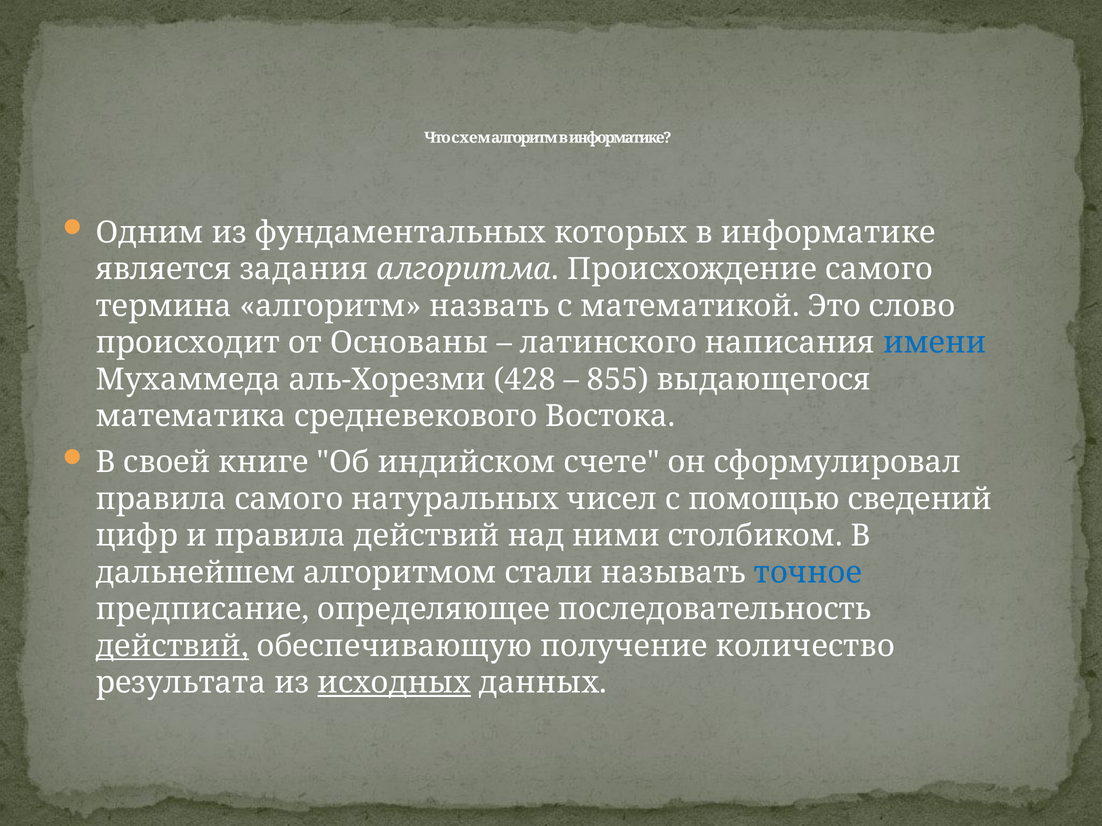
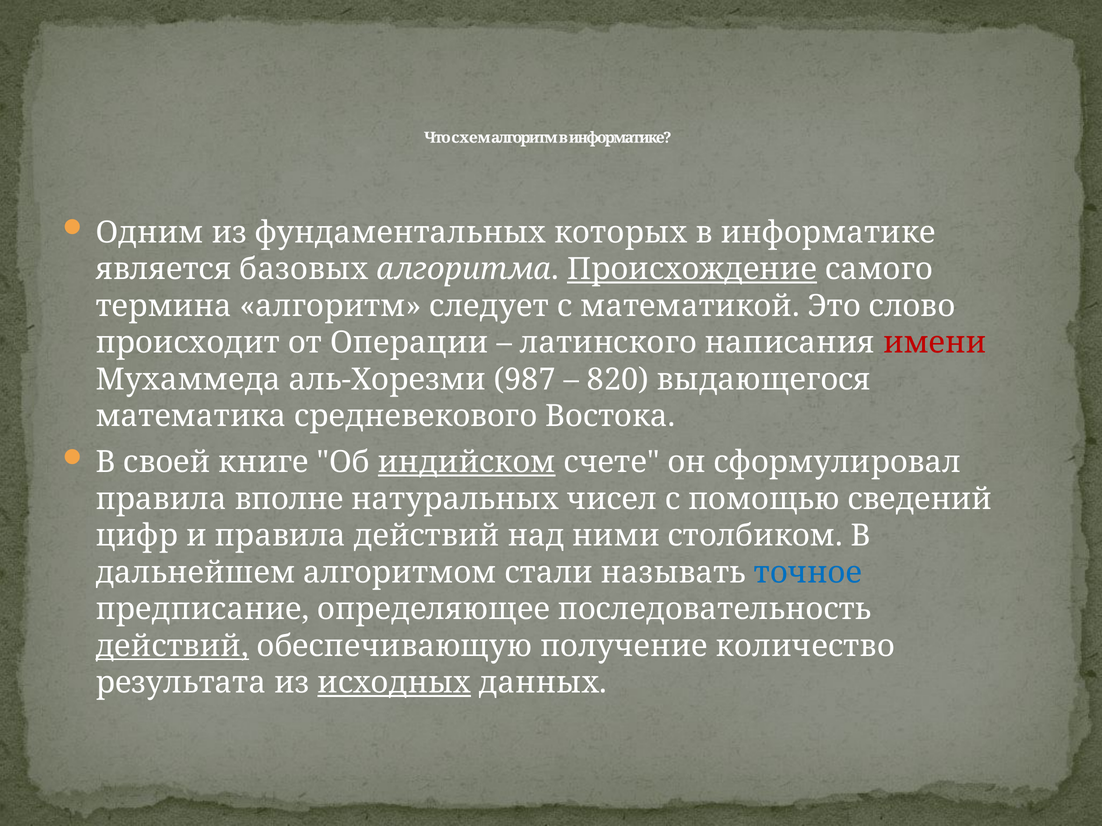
задания: задания -> базовых
Происхождение underline: none -> present
назвать: назвать -> следует
Основаны: Основаны -> Операции
имени colour: blue -> red
428: 428 -> 987
855: 855 -> 820
индийском underline: none -> present
правила самого: самого -> вполне
